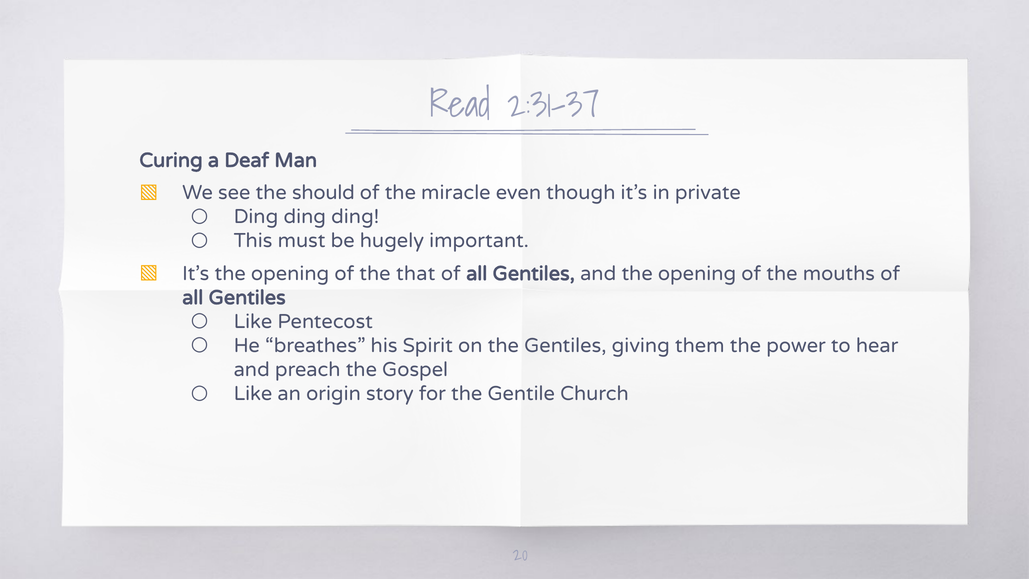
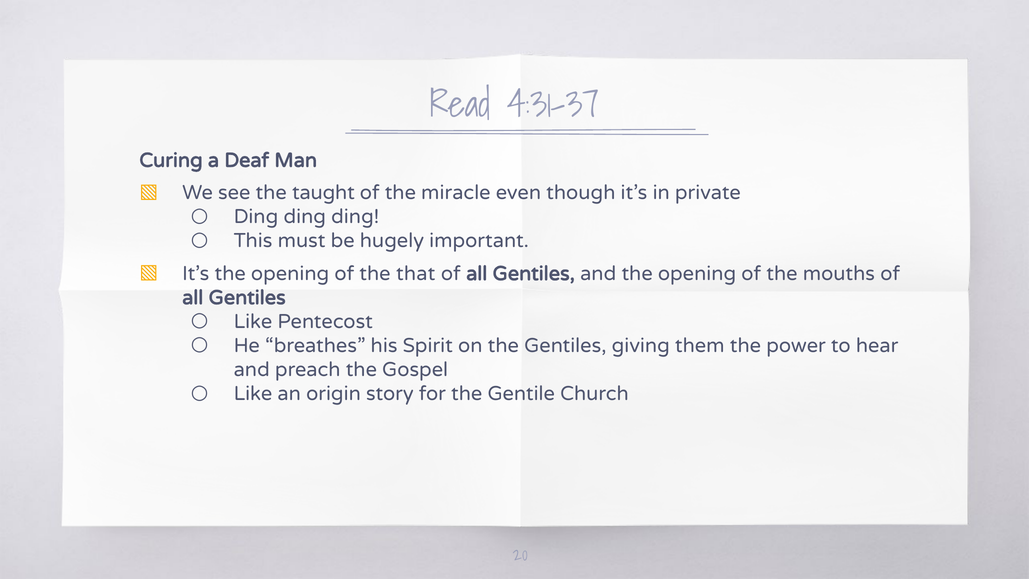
2:31-37: 2:31-37 -> 4:31-37
should: should -> taught
